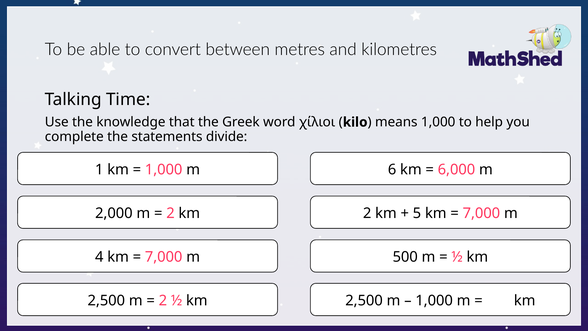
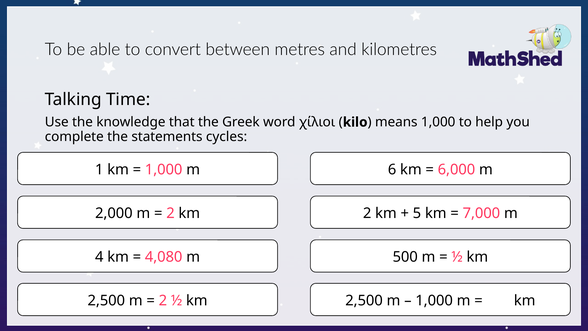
divide: divide -> cycles
7,000 at (164, 257): 7,000 -> 4,080
